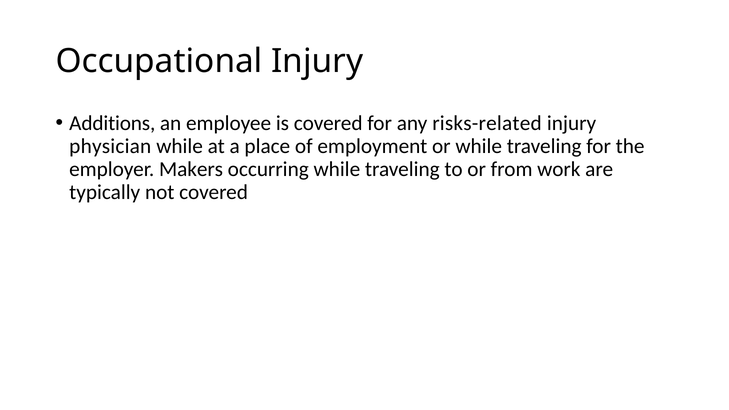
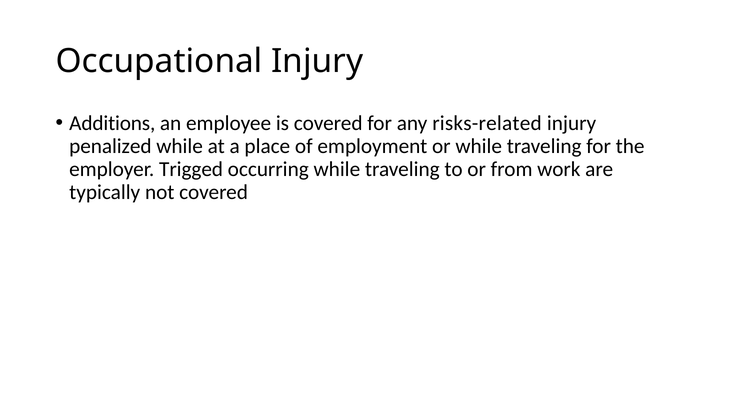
physician: physician -> penalized
Makers: Makers -> Trigged
